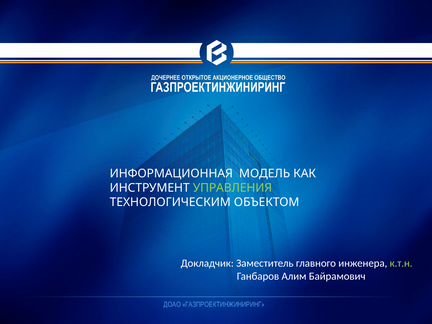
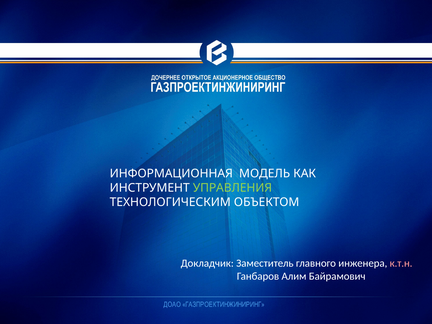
к.т.н colour: light green -> pink
